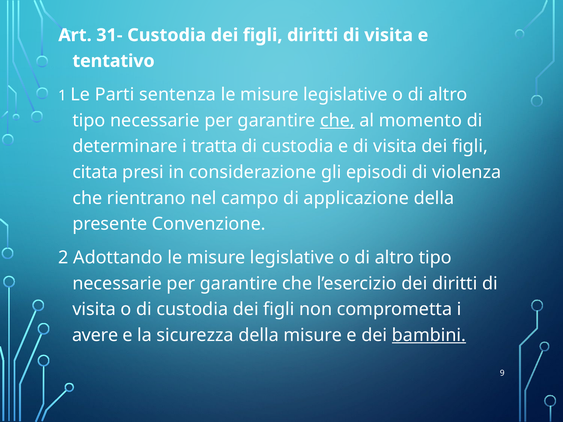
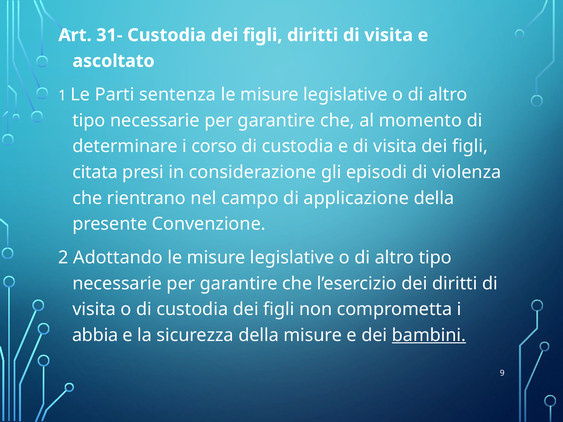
tentativo: tentativo -> ascoltato
che at (337, 121) underline: present -> none
tratta: tratta -> corso
avere: avere -> abbia
